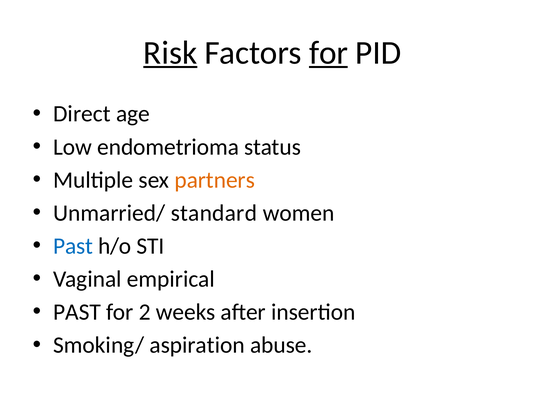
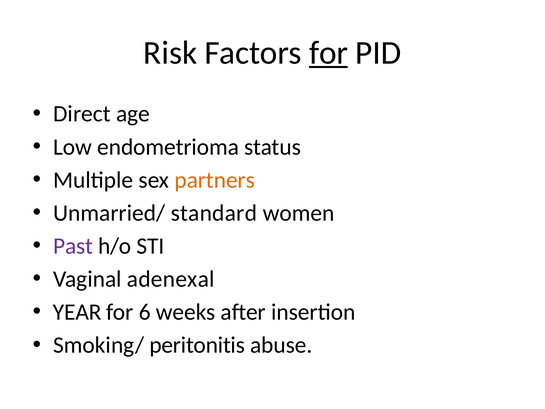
Risk underline: present -> none
Past at (73, 246) colour: blue -> purple
empirical: empirical -> adenexal
PAST at (77, 312): PAST -> YEAR
2: 2 -> 6
aspiration: aspiration -> peritonitis
